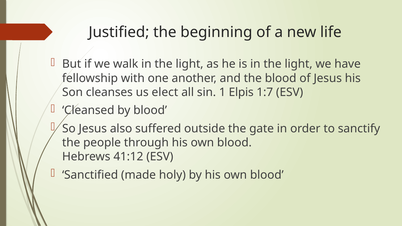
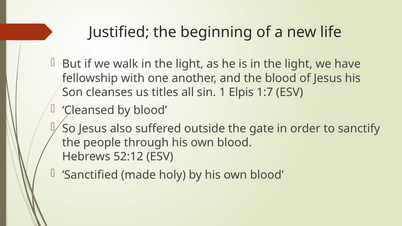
elect: elect -> titles
41:12: 41:12 -> 52:12
